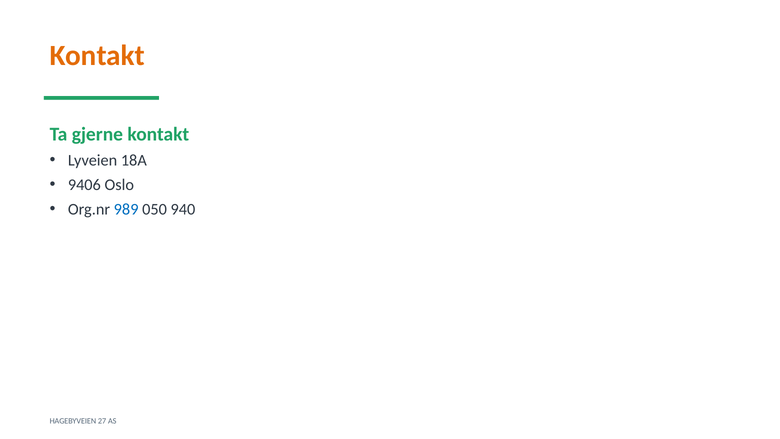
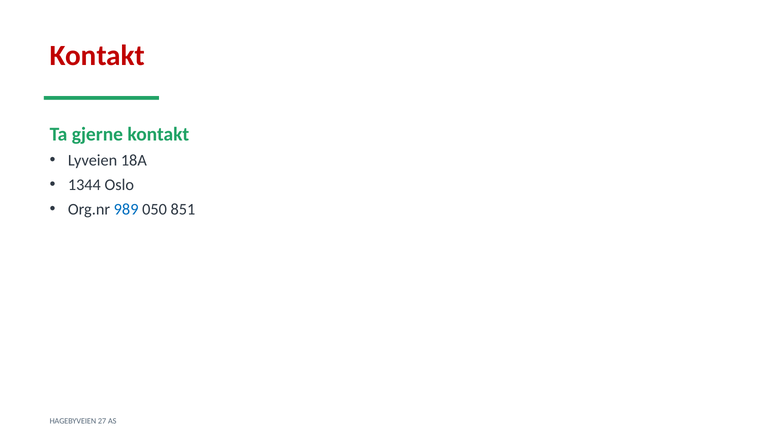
Kontakt at (97, 56) colour: orange -> red
9406: 9406 -> 1344
940: 940 -> 851
